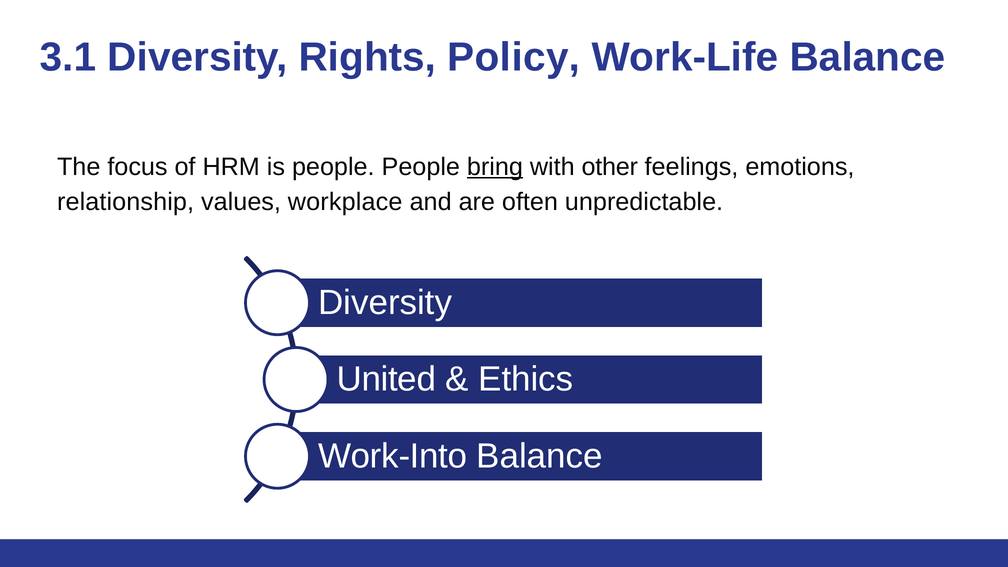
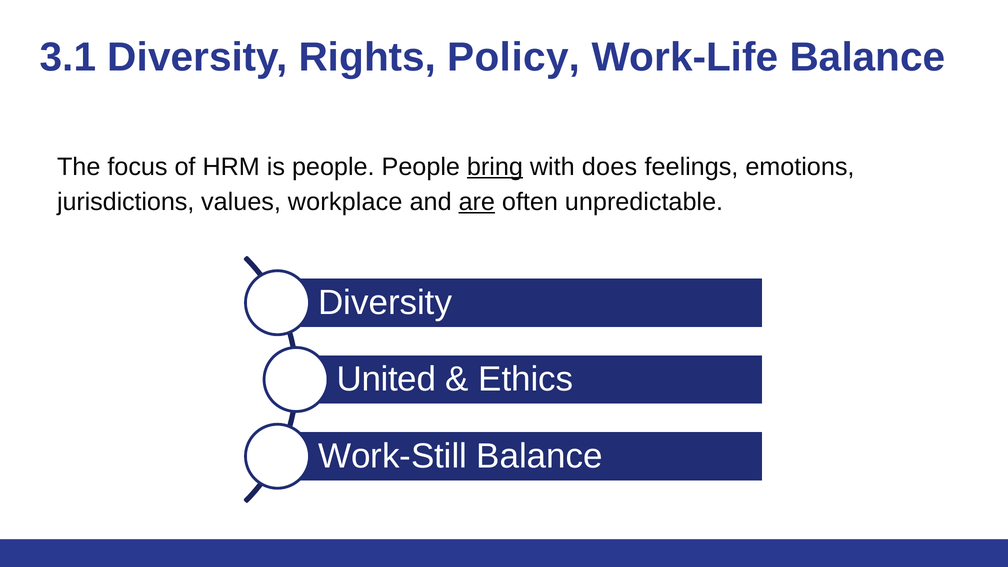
other: other -> does
relationship: relationship -> jurisdictions
are underline: none -> present
Work-Into: Work-Into -> Work-Still
